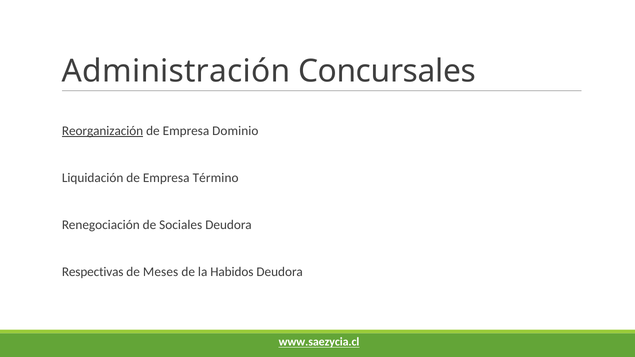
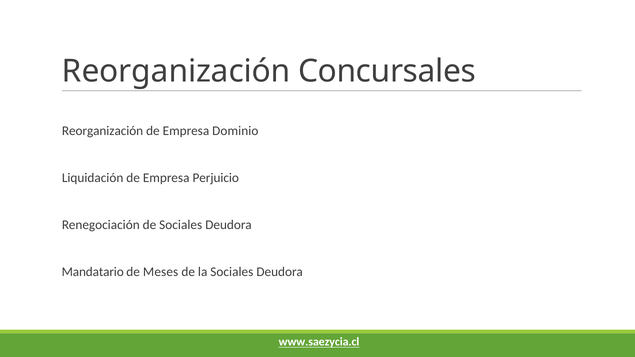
Administración at (176, 71): Administración -> Reorganización
Reorganización at (103, 131) underline: present -> none
Término: Término -> Perjuicio
Respectivas: Respectivas -> Mandatario
la Habidos: Habidos -> Sociales
